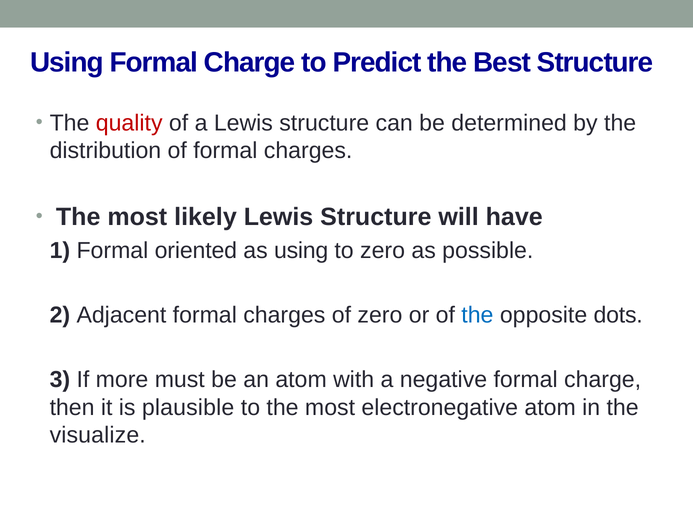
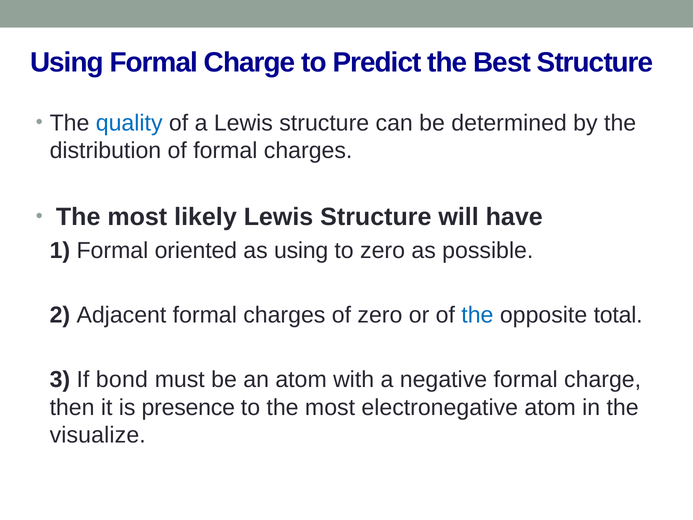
quality colour: red -> blue
dots: dots -> total
more: more -> bond
plausible: plausible -> presence
